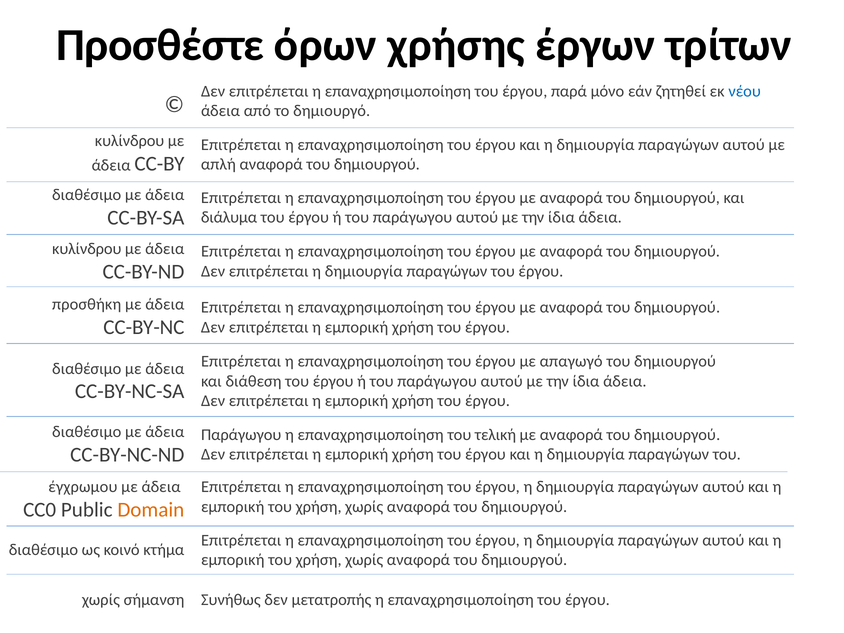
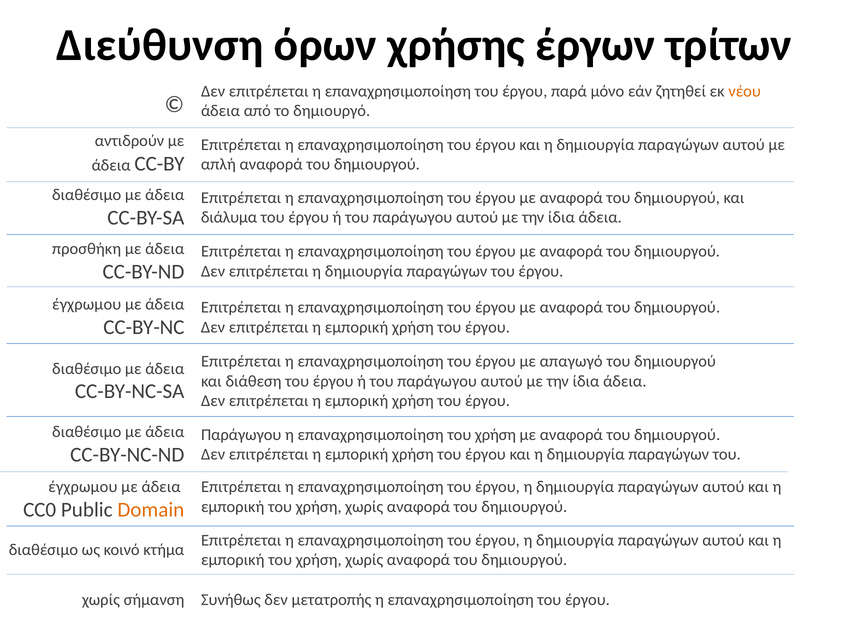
Προσθέστε: Προσθέστε -> Διεύθυνση
νέου colour: blue -> orange
κυλίνδρου at (130, 141): κυλίνδρου -> αντιδρούν
κυλίνδρου at (87, 249): κυλίνδρου -> προσθήκη
προσθήκη at (87, 304): προσθήκη -> έγχρωμου
επαναχρησιμοποίηση του τελική: τελική -> χρήση
